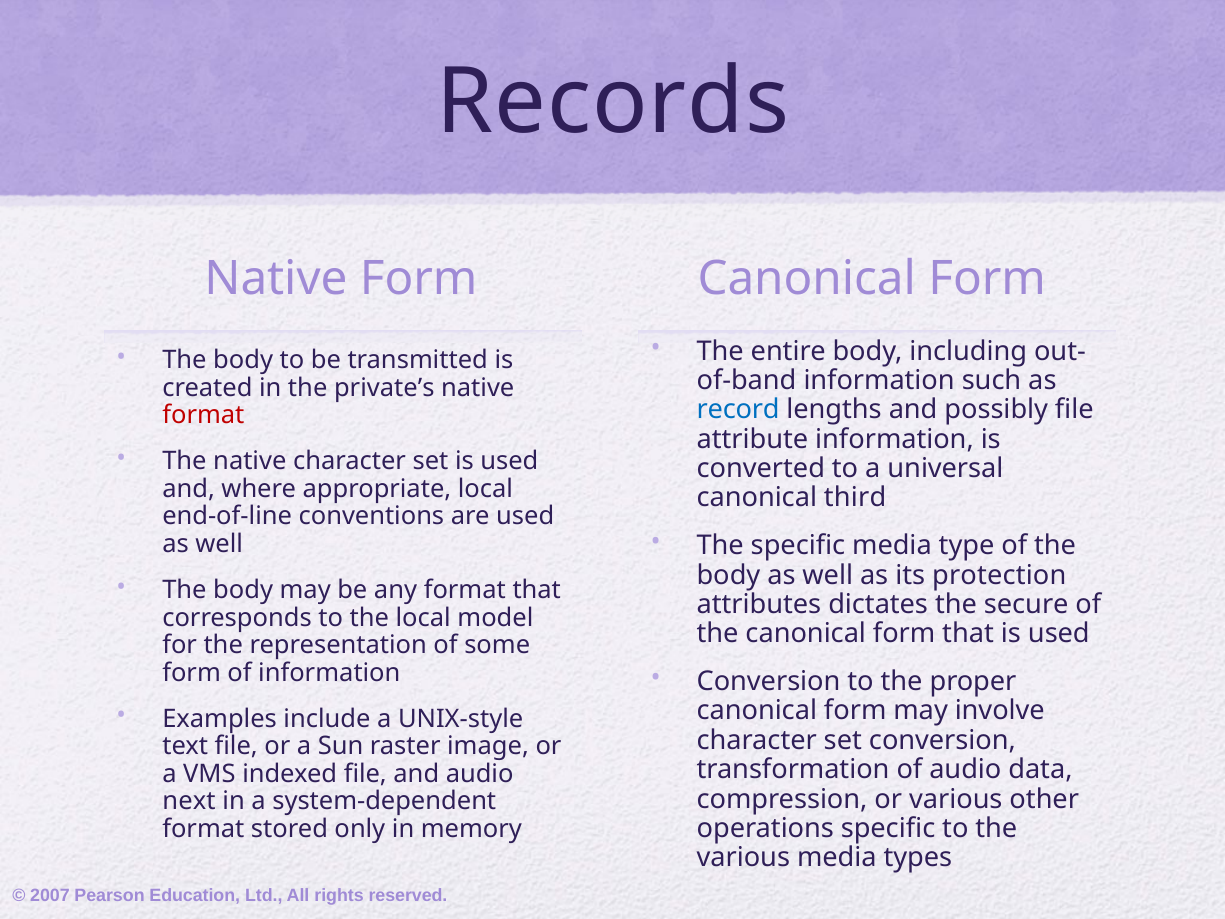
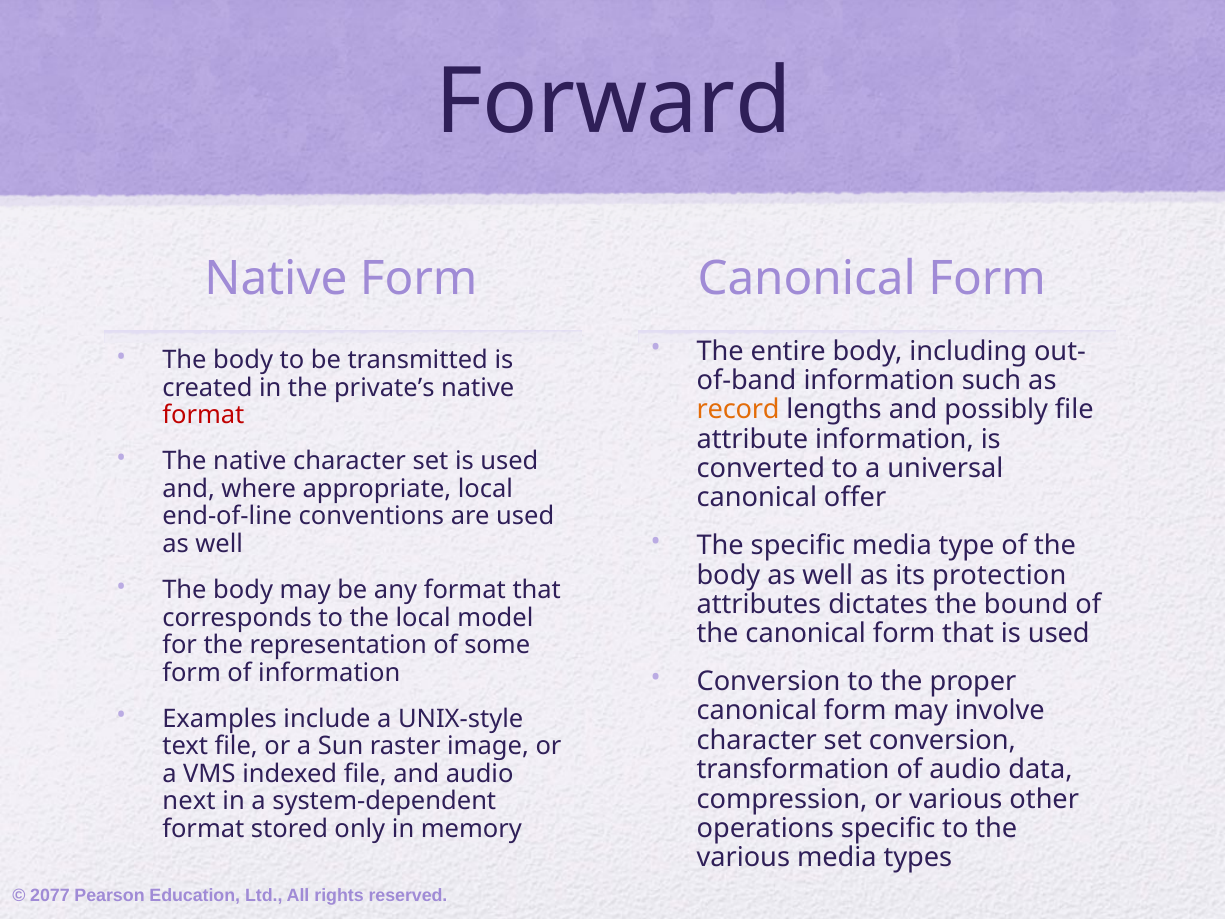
Records: Records -> Forward
record colour: blue -> orange
third: third -> offer
secure: secure -> bound
2007: 2007 -> 2077
